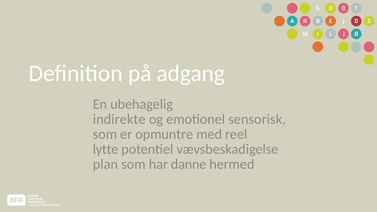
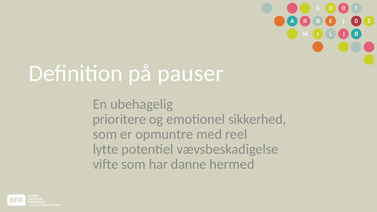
adgang: adgang -> pauser
indirekte: indirekte -> prioritere
sensorisk: sensorisk -> sikkerhed
plan: plan -> vifte
